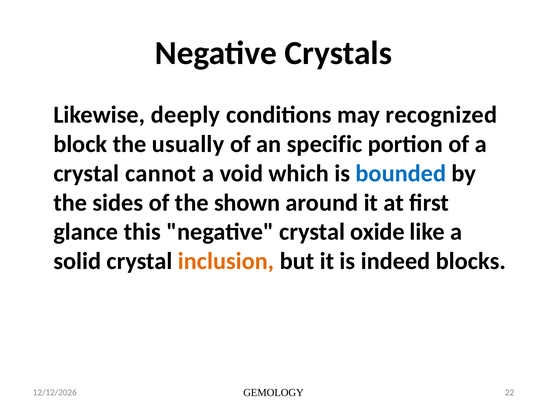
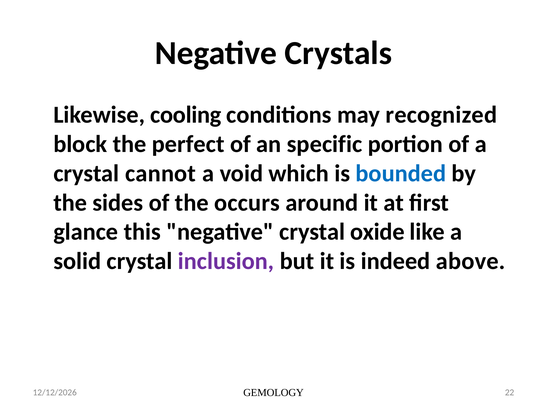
deeply: deeply -> cooling
usually: usually -> perfect
shown: shown -> occurs
inclusion colour: orange -> purple
blocks: blocks -> above
